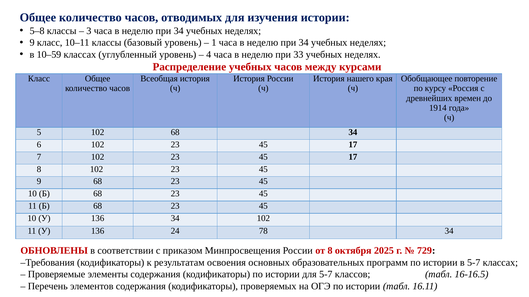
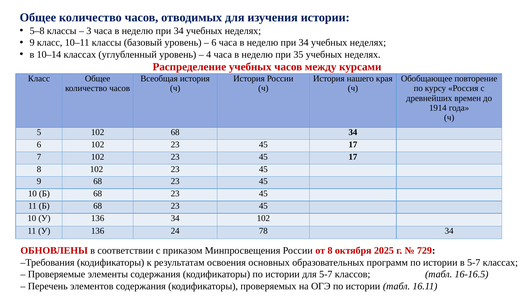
1 at (214, 43): 1 -> 6
10–59: 10–59 -> 10–14
33: 33 -> 35
